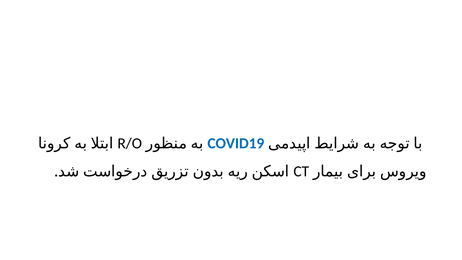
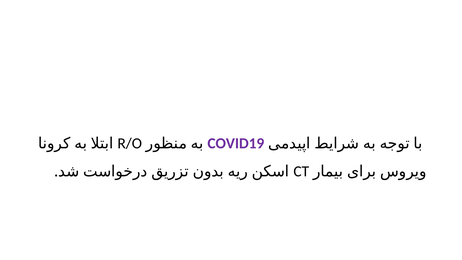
COVID19 colour: blue -> purple
